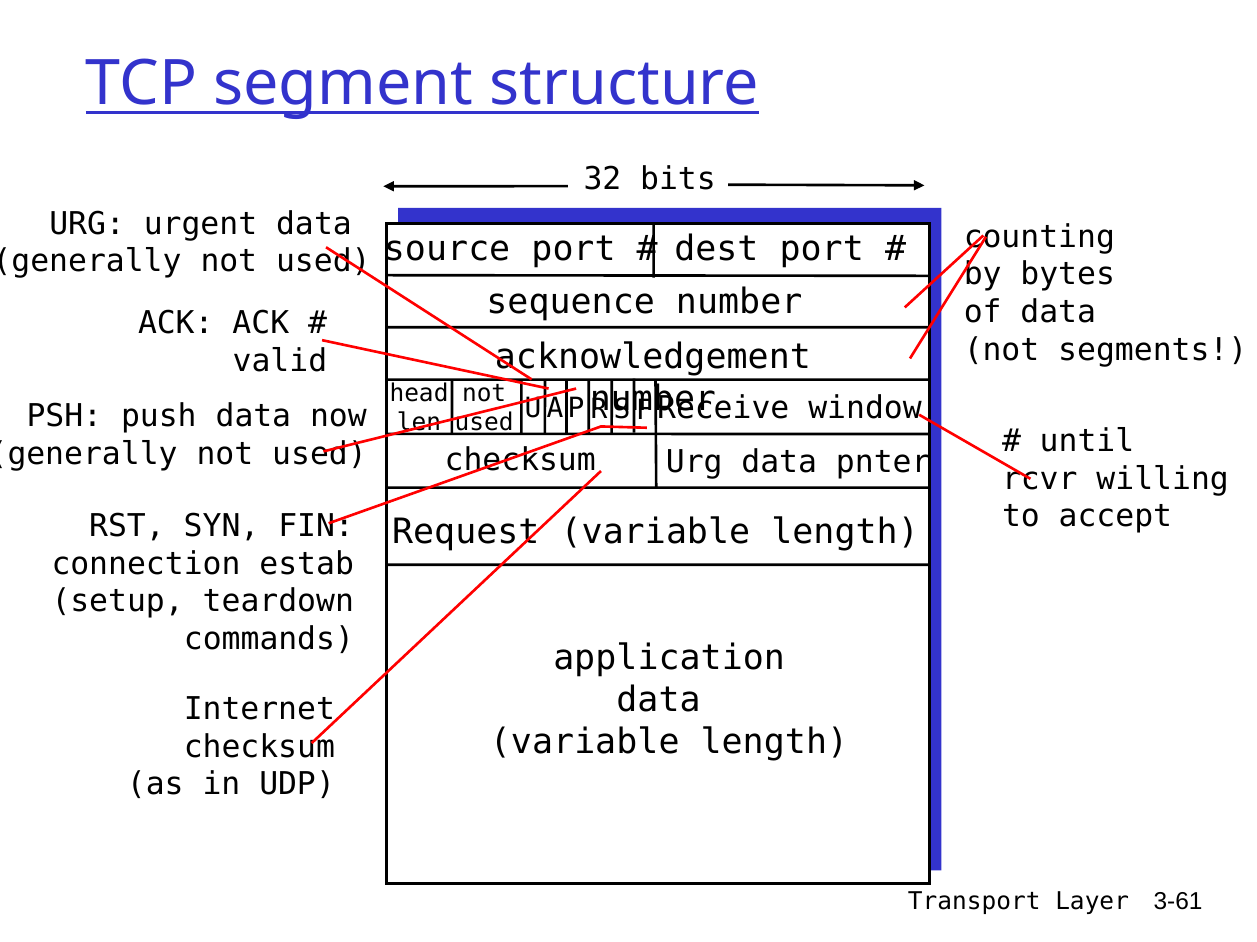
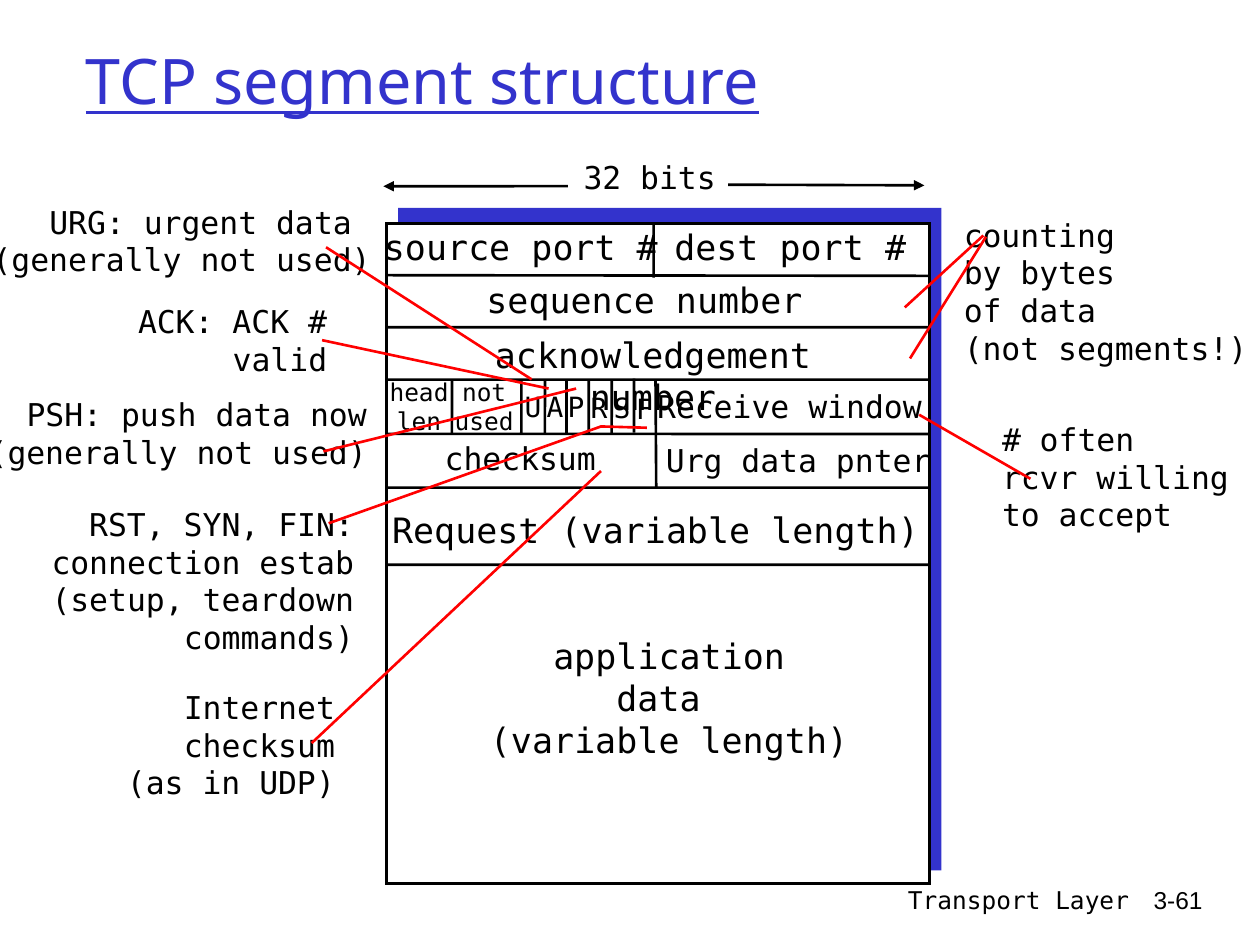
until: until -> often
